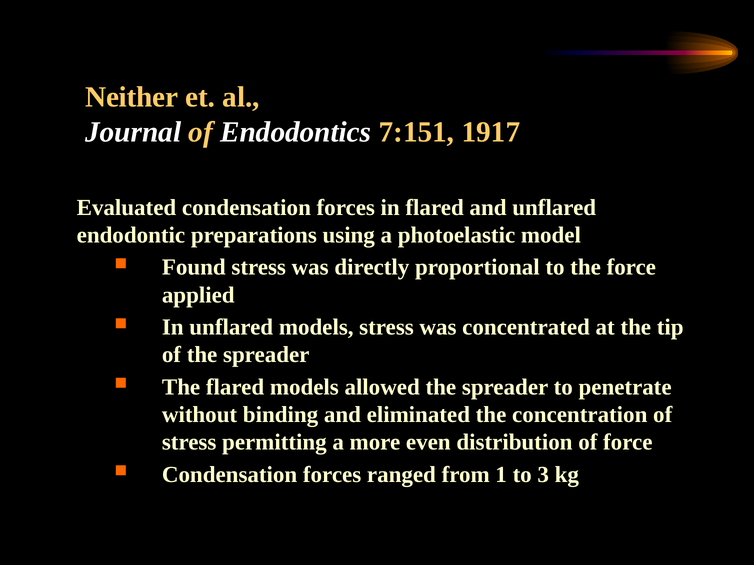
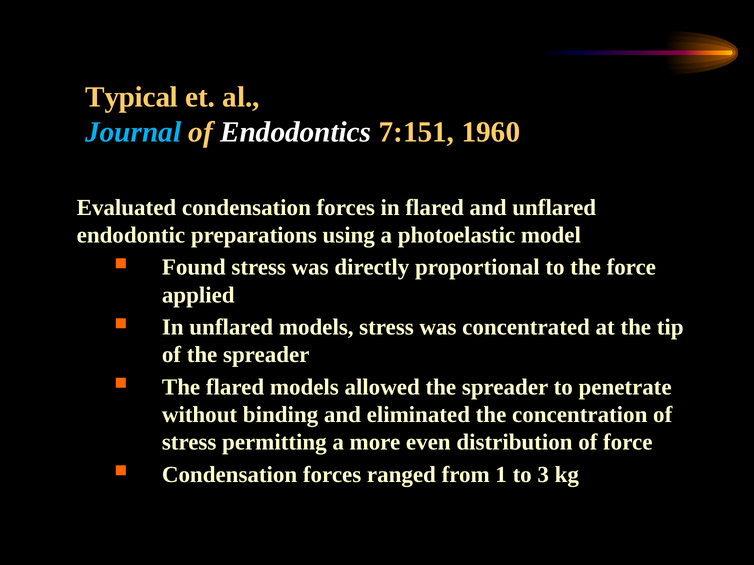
Neither: Neither -> Typical
Journal colour: white -> light blue
1917: 1917 -> 1960
